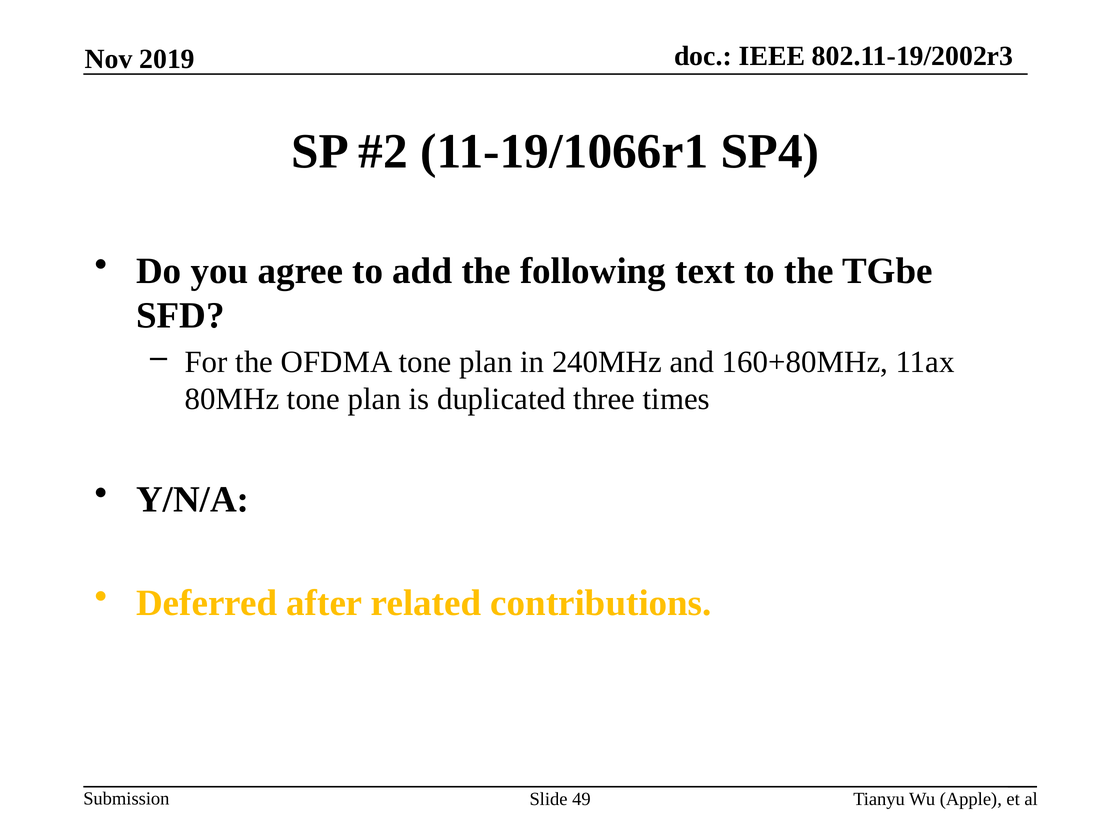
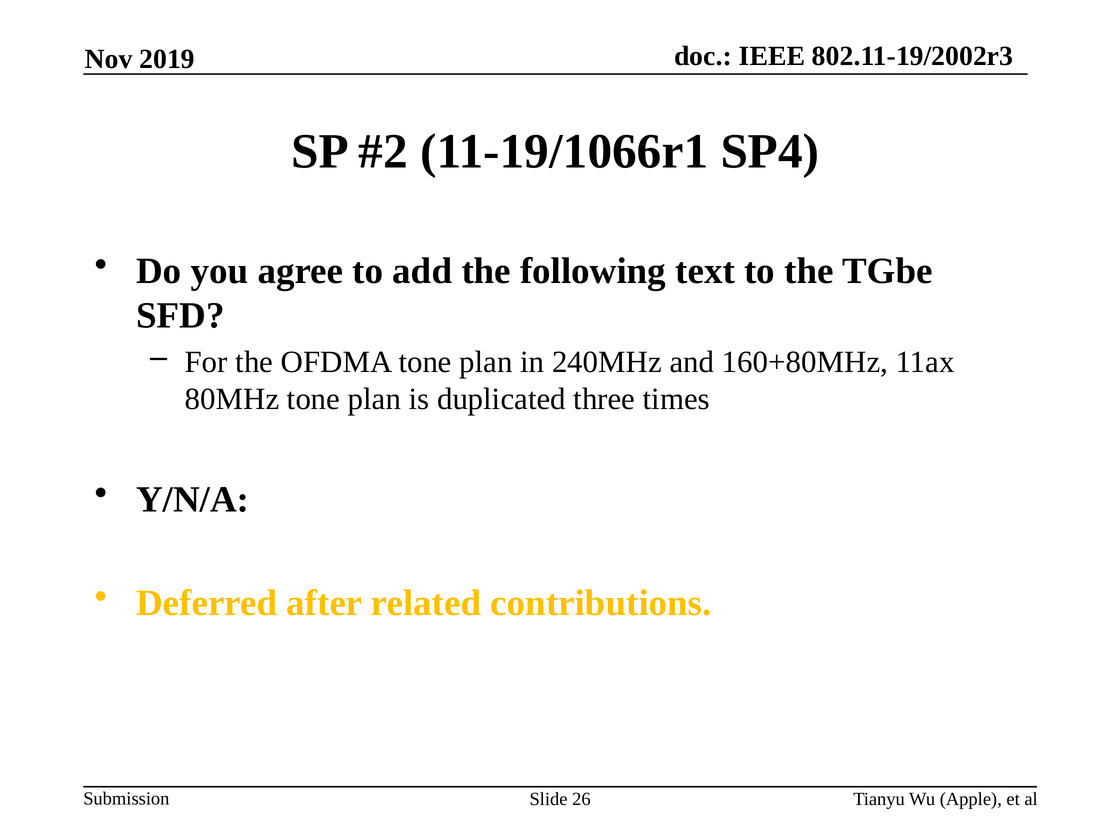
49: 49 -> 26
